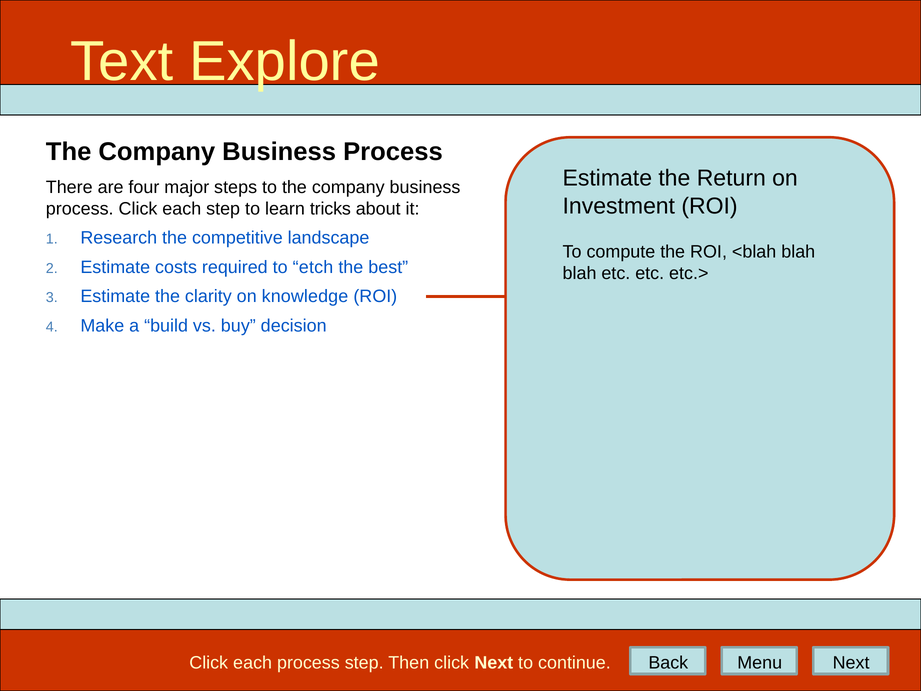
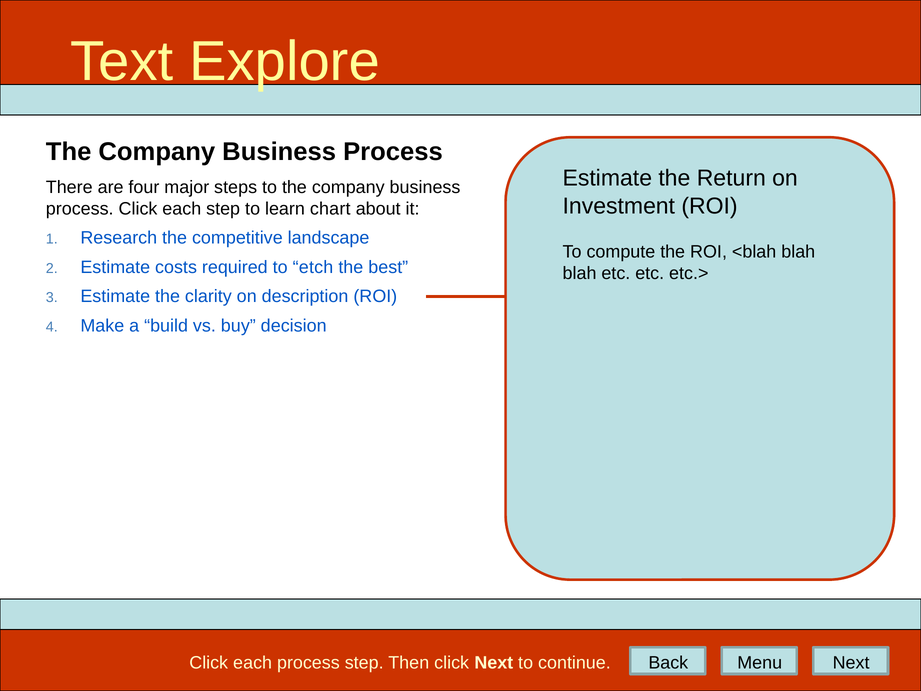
tricks: tricks -> chart
knowledge: knowledge -> description
